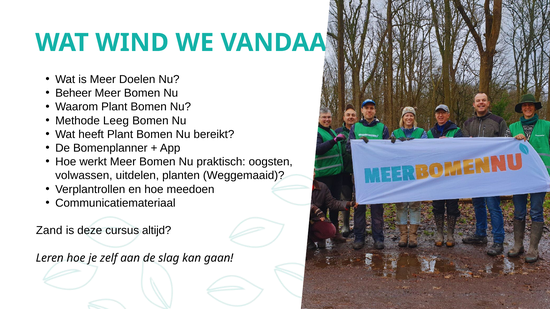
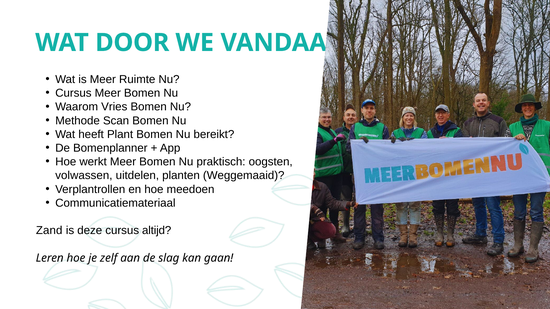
WIND: WIND -> DOOR
Doelen: Doelen -> Ruimte
Beheer at (73, 93): Beheer -> Cursus
Waarom Plant: Plant -> Vries
Leeg: Leeg -> Scan
